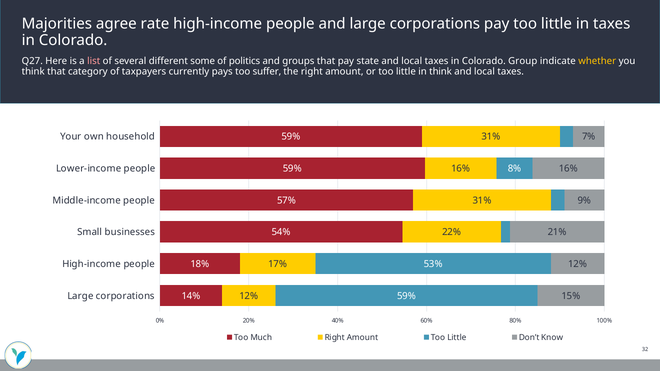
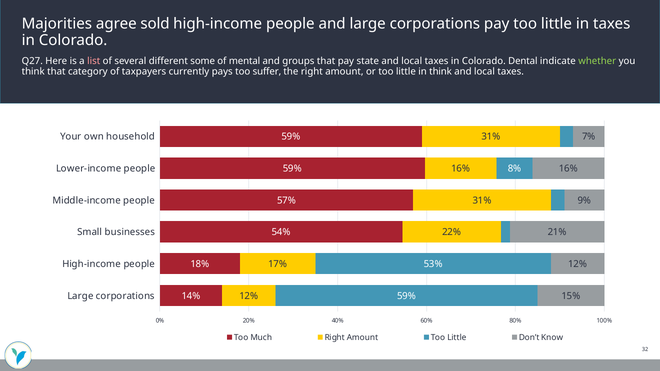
rate: rate -> sold
politics: politics -> mental
Group: Group -> Dental
whether colour: yellow -> light green
